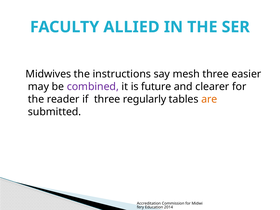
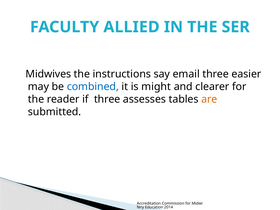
mesh: mesh -> email
combined colour: purple -> blue
future: future -> might
regularly: regularly -> assesses
